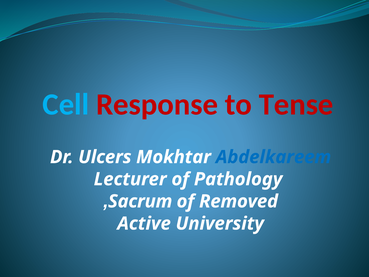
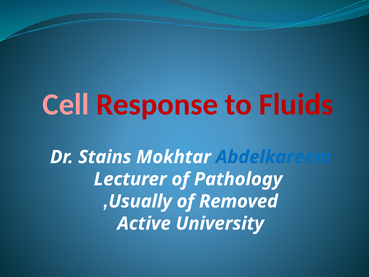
Cell colour: light blue -> pink
Tense: Tense -> Fluids
Ulcers: Ulcers -> Stains
Sacrum: Sacrum -> Usually
